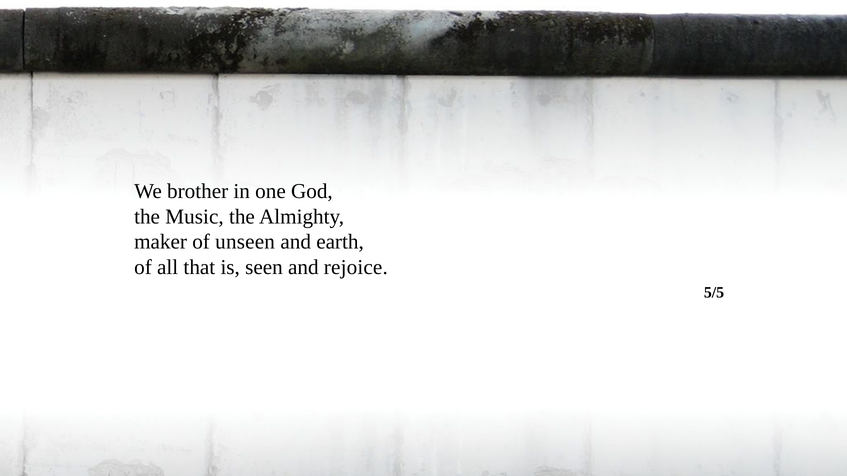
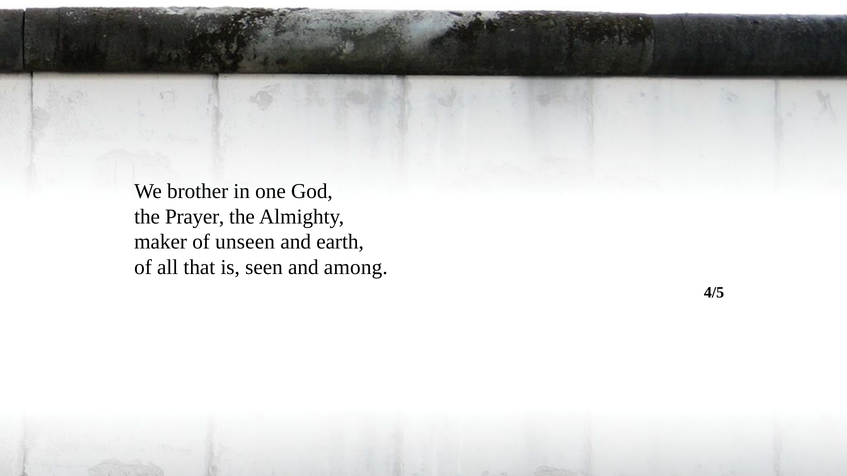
Music: Music -> Prayer
rejoice: rejoice -> among
5/5: 5/5 -> 4/5
